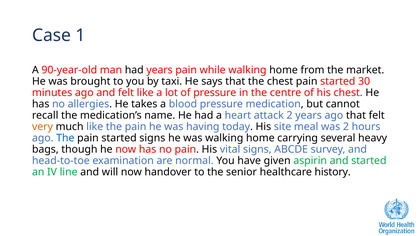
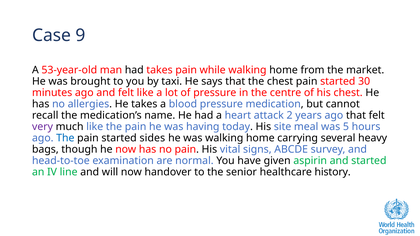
1: 1 -> 9
90-year-old: 90-year-old -> 53-year-old
had years: years -> takes
very colour: orange -> purple
was 2: 2 -> 5
started signs: signs -> sides
